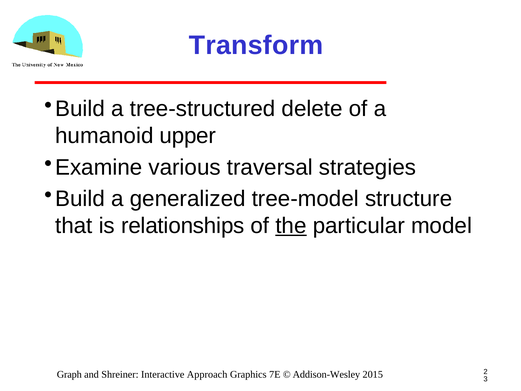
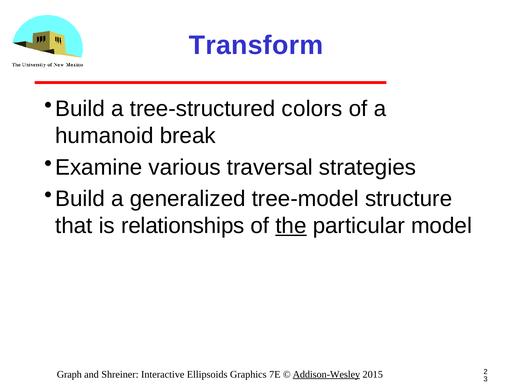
delete: delete -> colors
upper: upper -> break
Approach: Approach -> Ellipsoids
Addison-Wesley underline: none -> present
